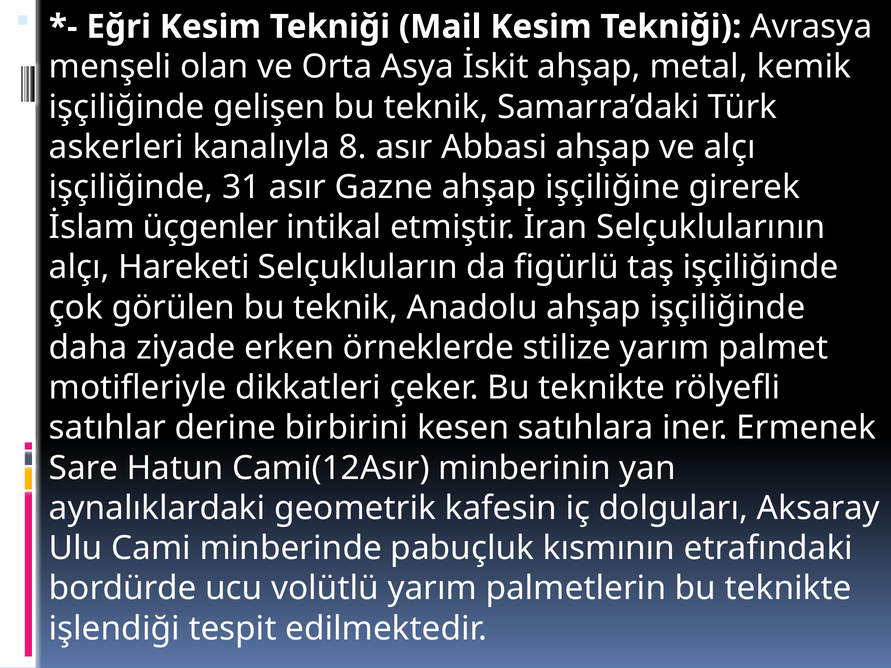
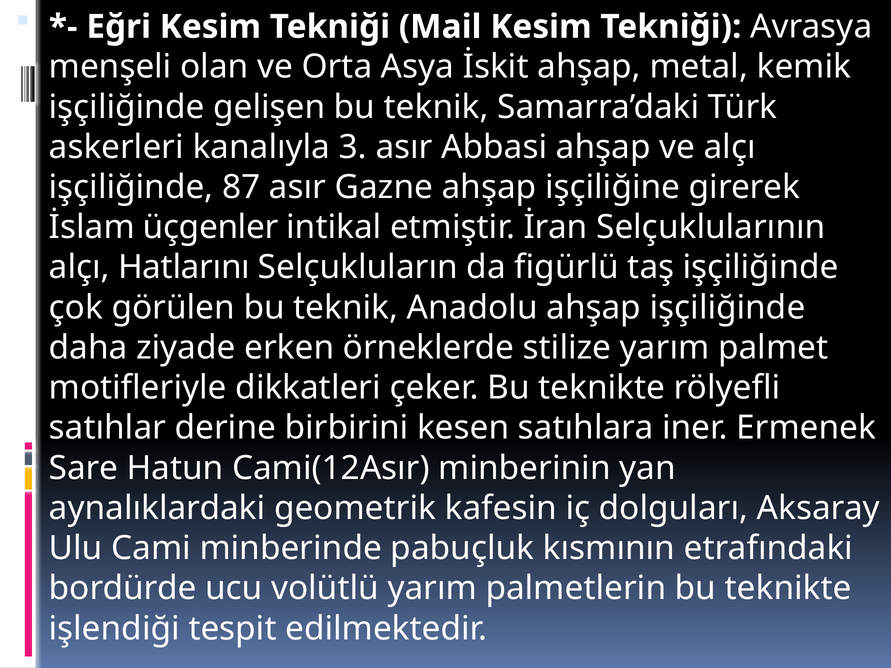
8: 8 -> 3
31: 31 -> 87
Hareketi: Hareketi -> Hatlarını
